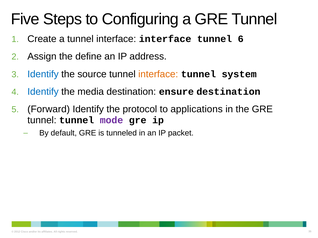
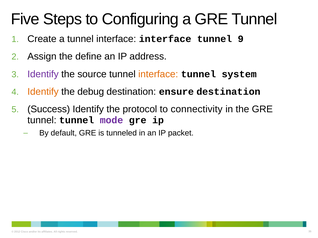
6: 6 -> 9
Identify at (43, 74) colour: blue -> purple
Identify at (43, 92) colour: blue -> orange
media: media -> debug
Forward: Forward -> Success
applications: applications -> connectivity
